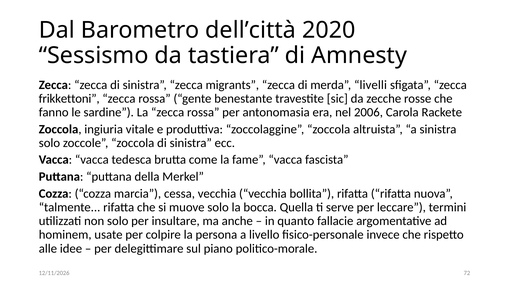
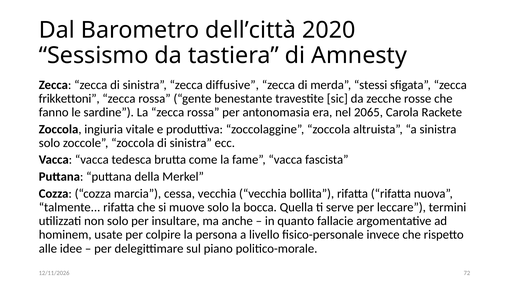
migrants: migrants -> diffusive
livelli: livelli -> stessi
2006: 2006 -> 2065
